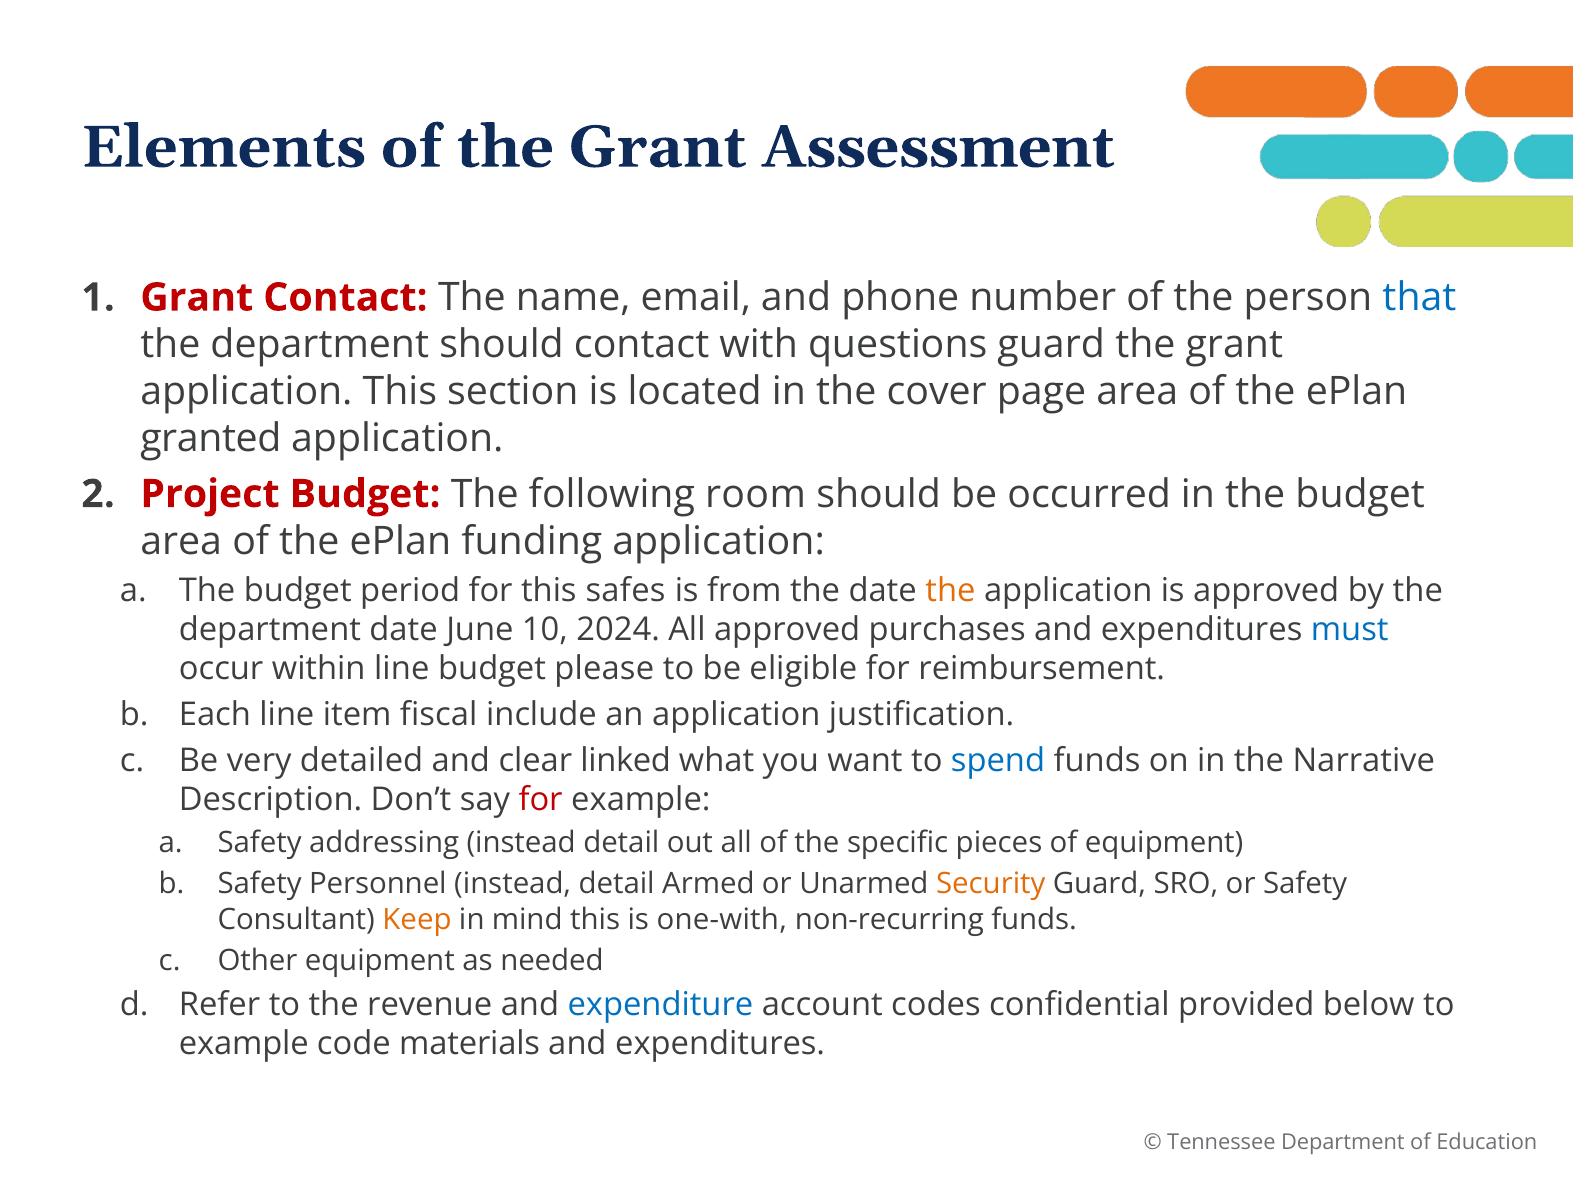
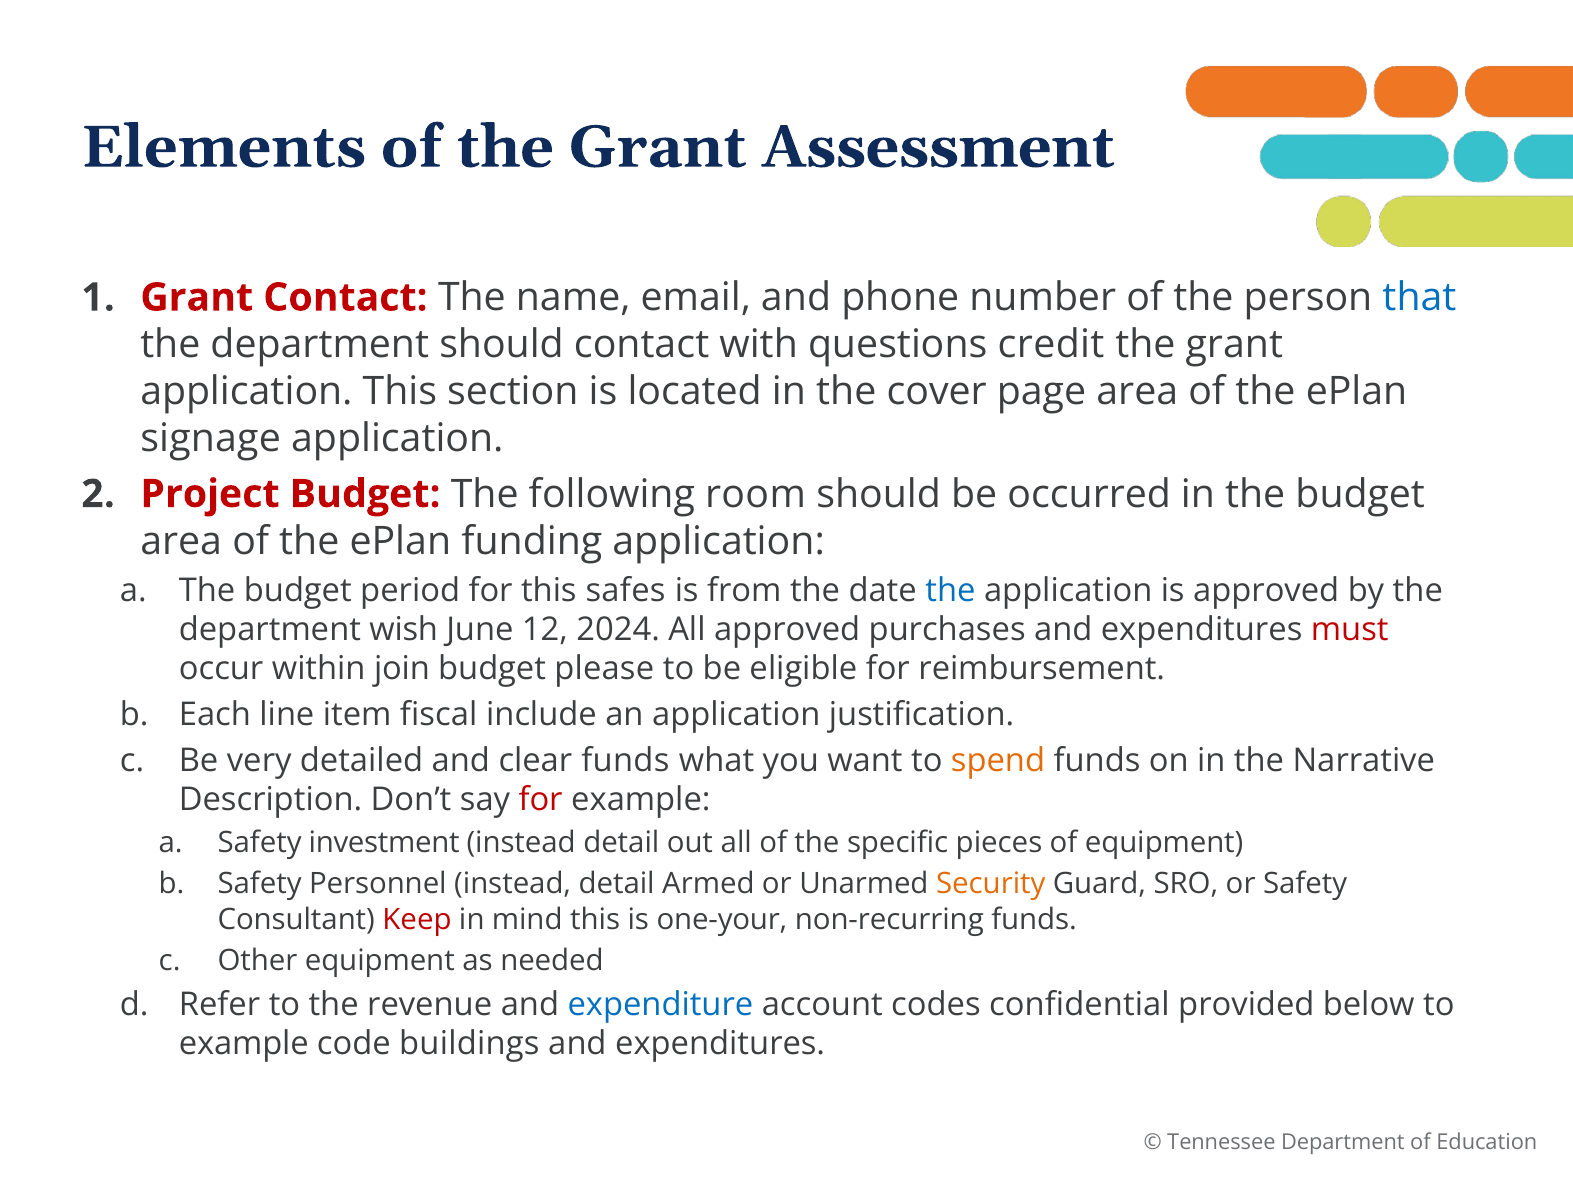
questions guard: guard -> credit
granted: granted -> signage
the at (950, 591) colour: orange -> blue
department date: date -> wish
10: 10 -> 12
must colour: blue -> red
within line: line -> join
clear linked: linked -> funds
spend colour: blue -> orange
addressing: addressing -> investment
Keep colour: orange -> red
one-with: one-with -> one-your
materials: materials -> buildings
